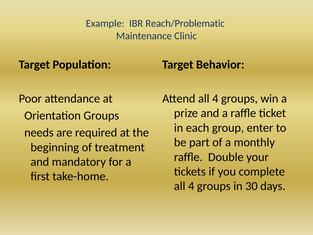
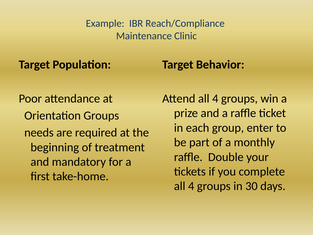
Reach/Problematic: Reach/Problematic -> Reach/Compliance
